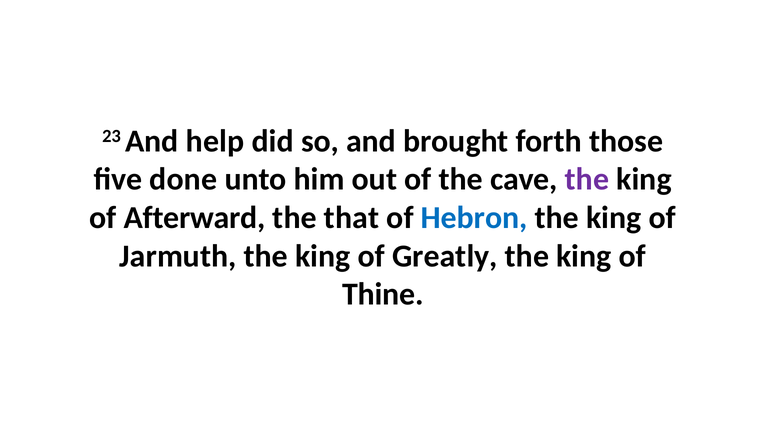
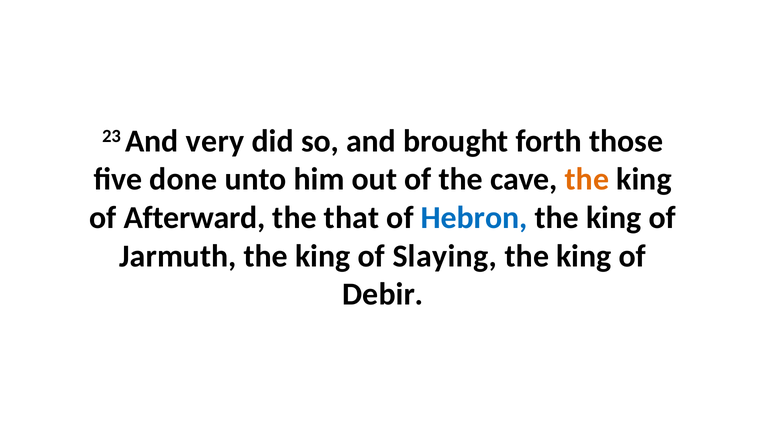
help: help -> very
the at (587, 179) colour: purple -> orange
Greatly: Greatly -> Slaying
Thine: Thine -> Debir
